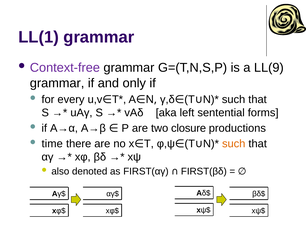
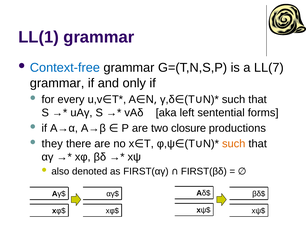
Context-free colour: purple -> blue
LL(9: LL(9 -> LL(7
time: time -> they
